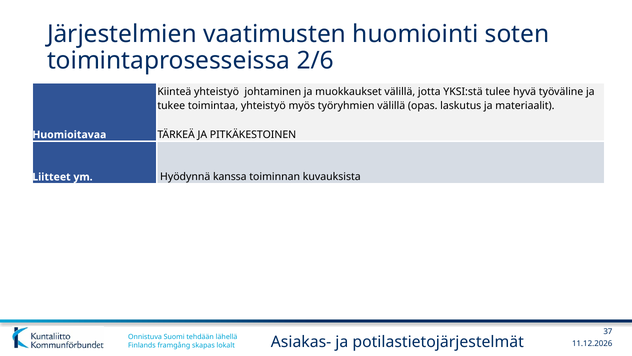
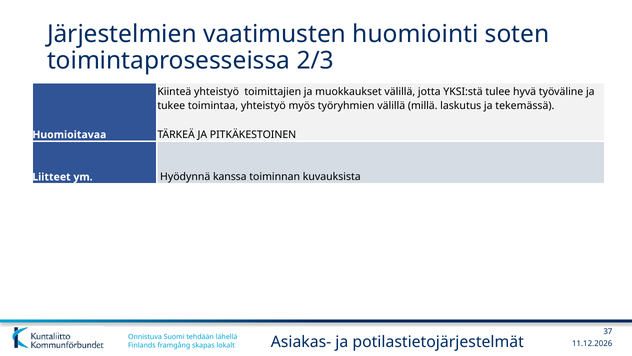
2/6: 2/6 -> 2/3
johtaminen: johtaminen -> toimittajien
opas: opas -> millä
materiaalit: materiaalit -> tekemässä
